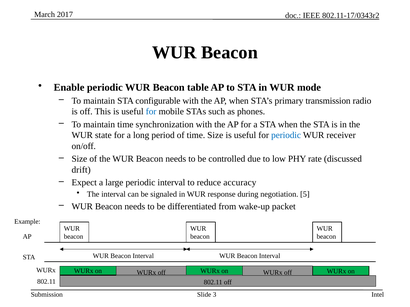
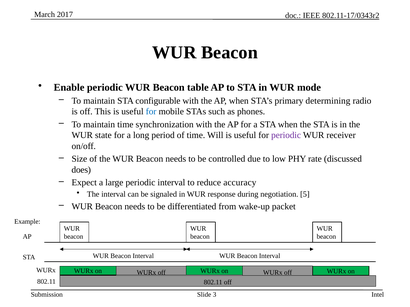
transmission: transmission -> determining
time Size: Size -> Will
periodic at (286, 135) colour: blue -> purple
drift: drift -> does
